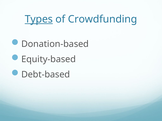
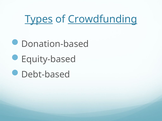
Crowdfunding underline: none -> present
